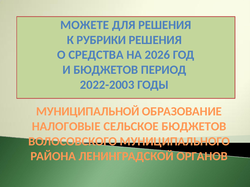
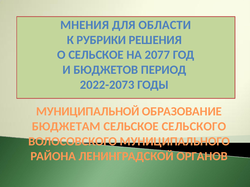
МОЖЕТЕ: МОЖЕТЕ -> МНЕНИЯ
ДЛЯ РЕШЕНИЯ: РЕШЕНИЯ -> ОБЛАСТИ
О СРЕДСТВА: СРЕДСТВА -> СЕЛЬСКОЕ
2026: 2026 -> 2077
2022-2003: 2022-2003 -> 2022-2073
НАЛОГОВЫЕ: НАЛОГОВЫЕ -> БЮДЖЕТАМ
СЕЛЬСКОЕ БЮДЖЕТОВ: БЮДЖЕТОВ -> СЕЛЬСКОГО
